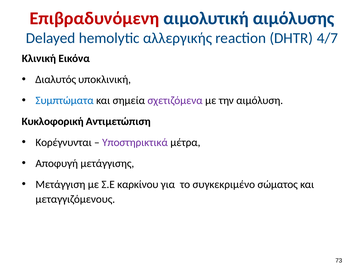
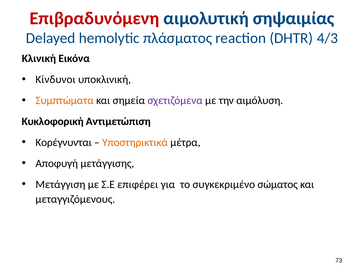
αιμόλυσης: αιμόλυσης -> σηψαιμίας
αλλεργικής: αλλεργικής -> πλάσματος
4/7: 4/7 -> 4/3
Διαλυτός: Διαλυτός -> Κίνδυνοι
Συμπτώματα colour: blue -> orange
Υποστηρικτικά colour: purple -> orange
καρκίνου: καρκίνου -> επιφέρει
